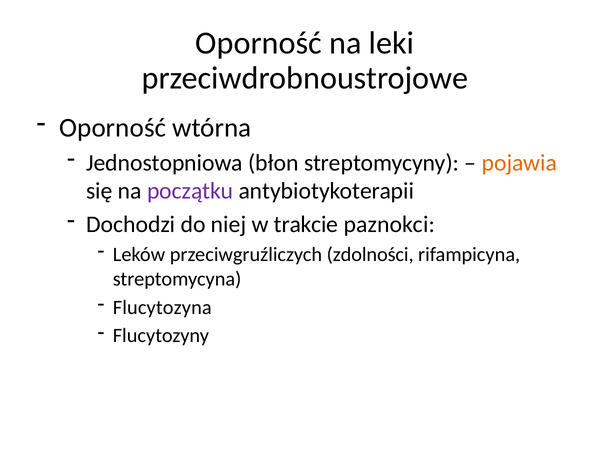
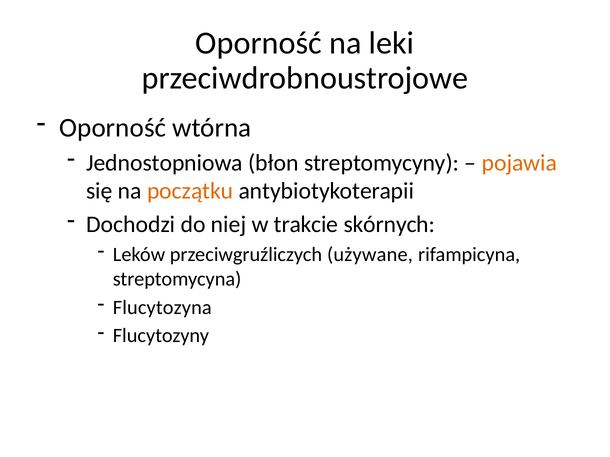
początku colour: purple -> orange
paznokci: paznokci -> skórnych
zdolności: zdolności -> używane
